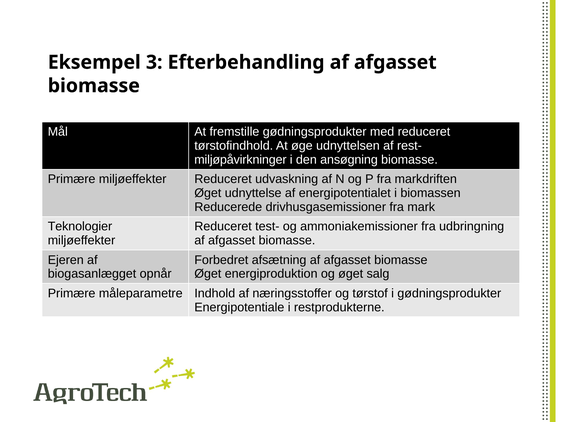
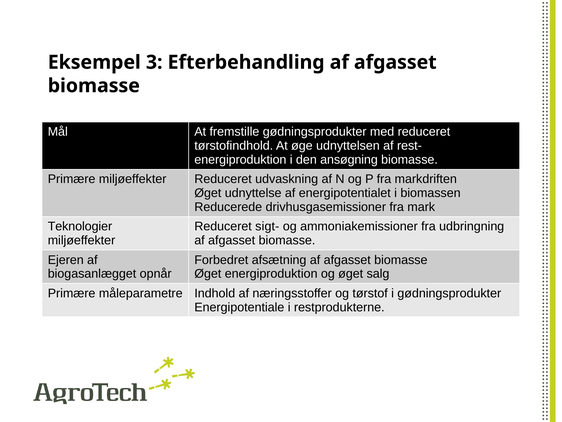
miljøpåvirkninger at (240, 159): miljøpåvirkninger -> energiproduktion
test-: test- -> sigt-
